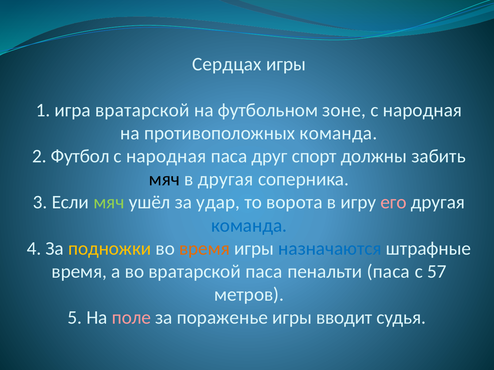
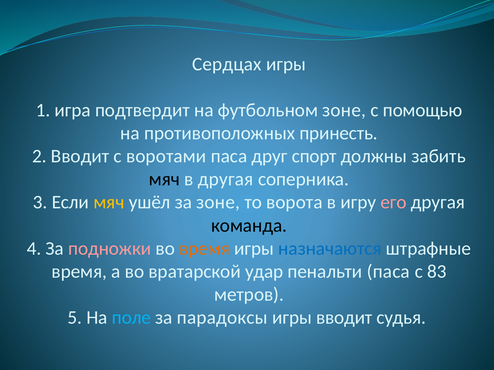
игра вратарской: вратарской -> подтвердит
народная at (422, 110): народная -> помощью
противоположных команда: команда -> принесть
2 Футбол: Футбол -> Вводит
народная at (166, 156): народная -> воротами
мяч at (109, 203) colour: light green -> yellow
за удар: удар -> зоне
команда at (249, 226) colour: blue -> black
подножки colour: yellow -> pink
вратарской паса: паса -> удар
57: 57 -> 83
поле colour: pink -> light blue
пораженье: пораженье -> парадоксы
